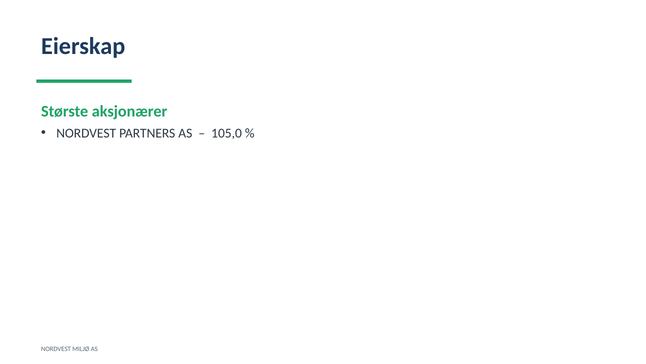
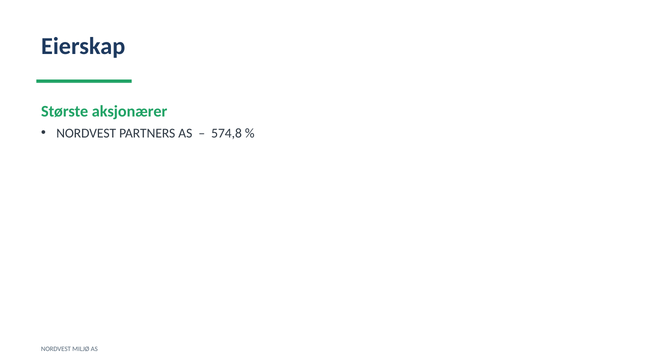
105,0: 105,0 -> 574,8
